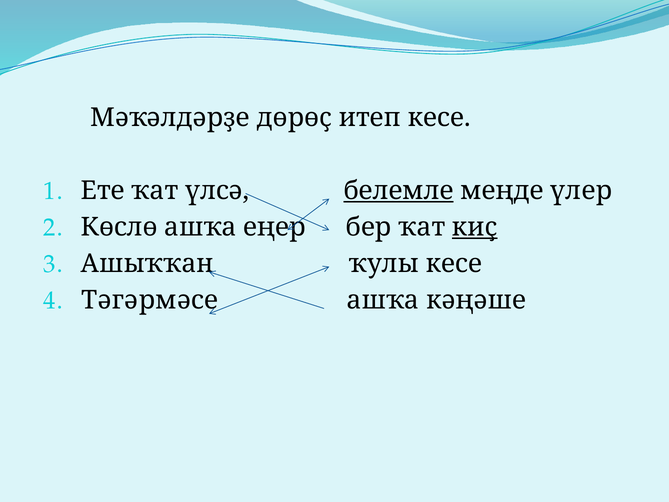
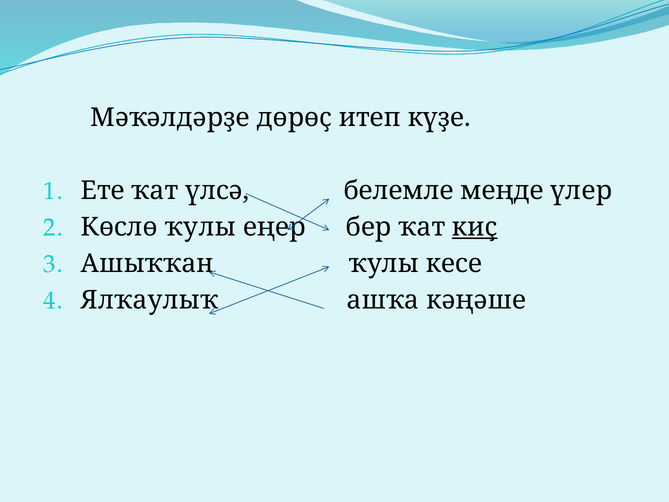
итеп кесе: кесе -> күҙе
белемле underline: present -> none
Көслө ашҡа: ашҡа -> ҡулы
Тәгәрмәсе: Тәгәрмәсе -> Ялҡаулыҡ
